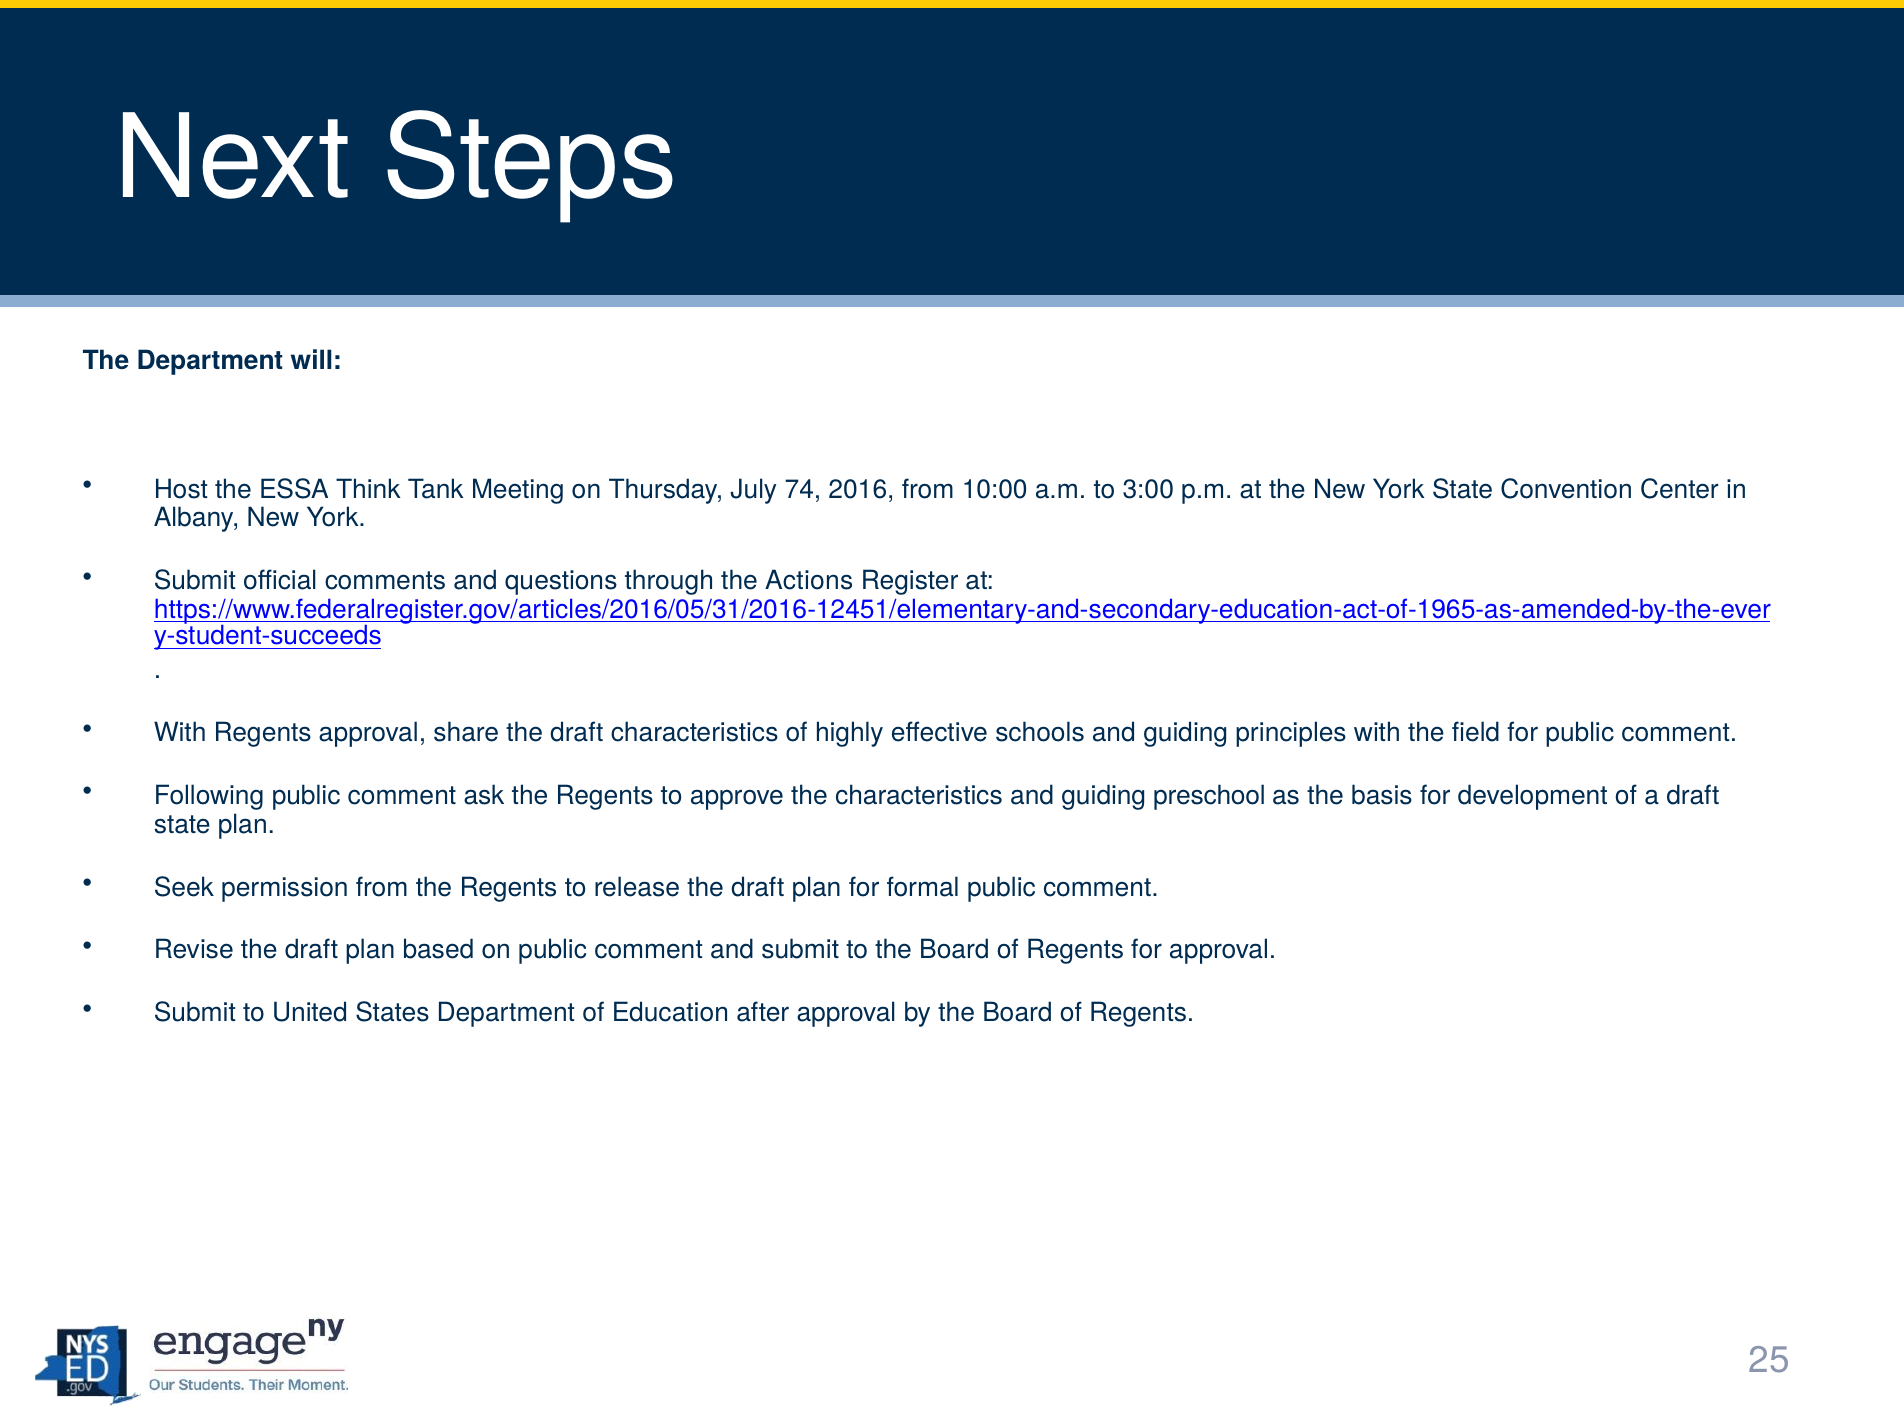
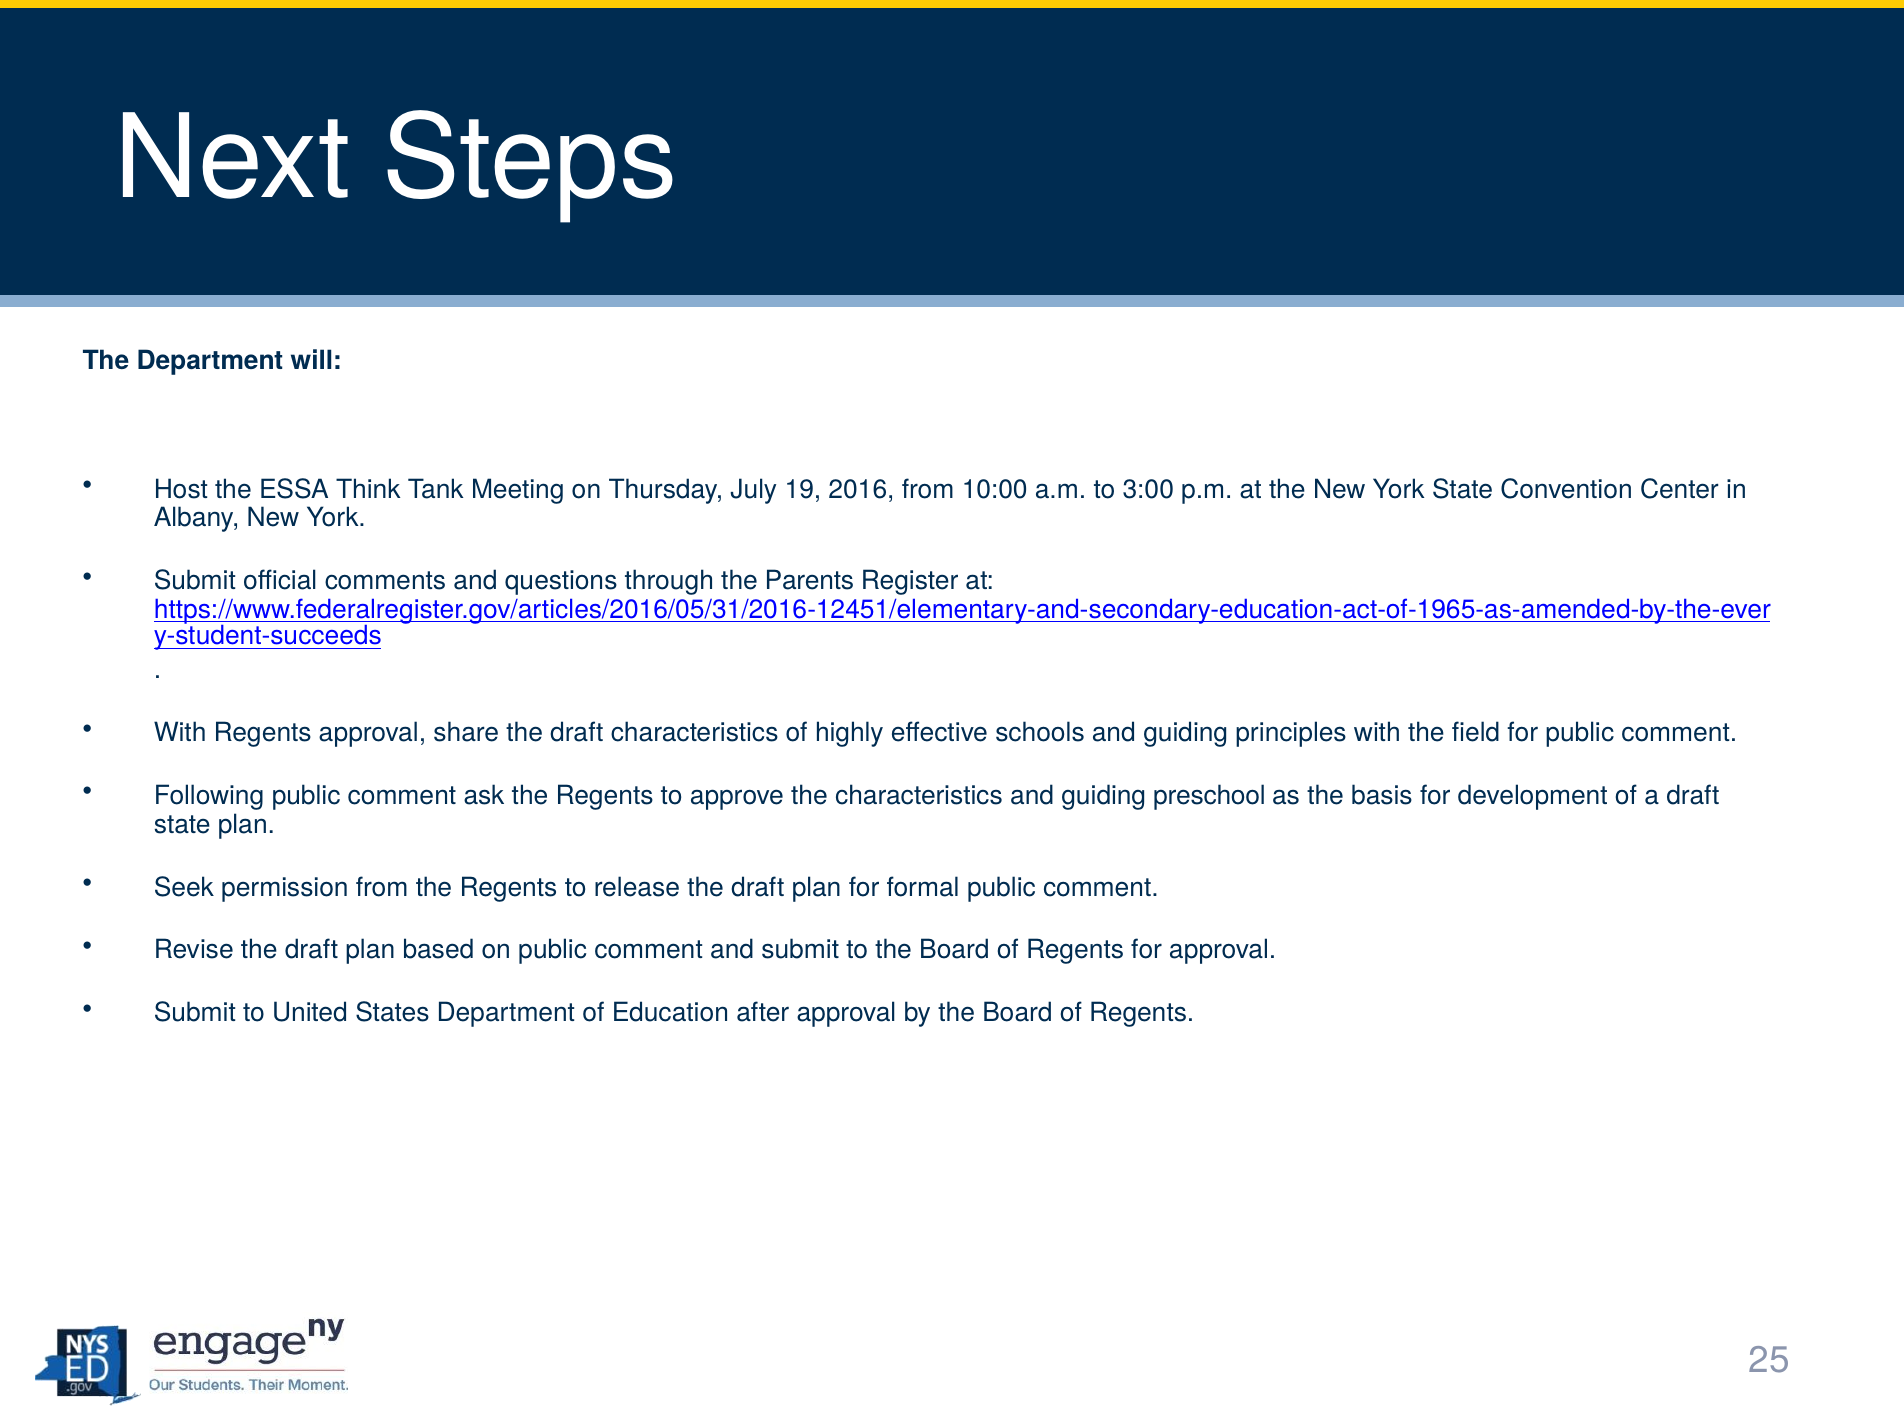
74: 74 -> 19
Actions: Actions -> Parents
